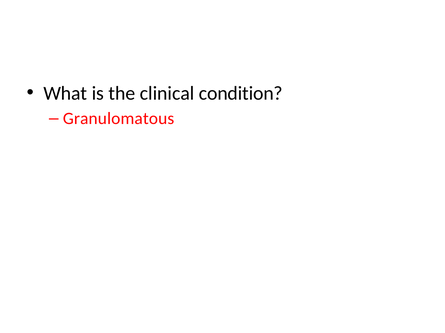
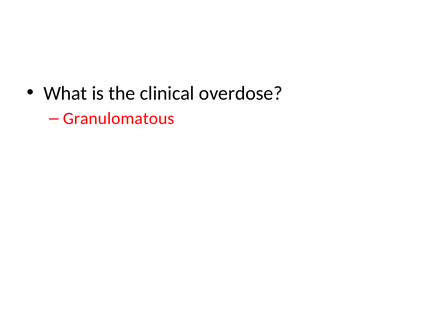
condition: condition -> overdose
